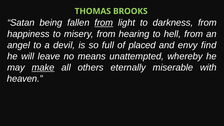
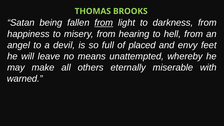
find: find -> feet
make underline: present -> none
heaven: heaven -> warned
